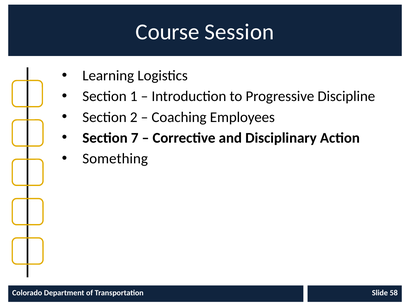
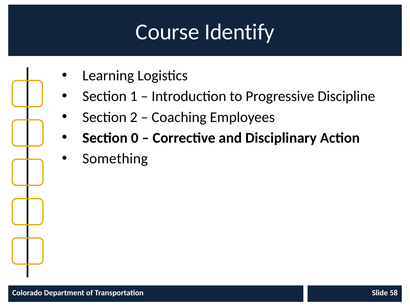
Session: Session -> Identify
7: 7 -> 0
